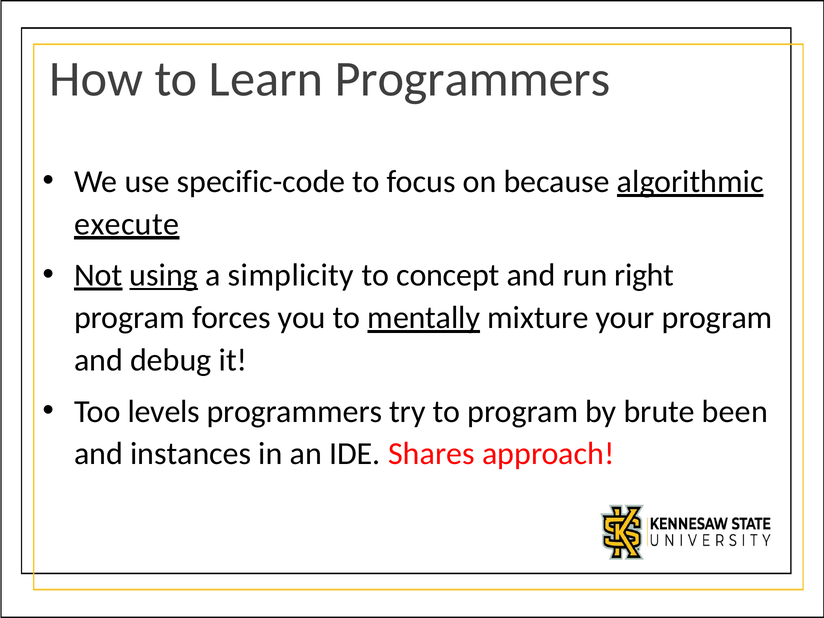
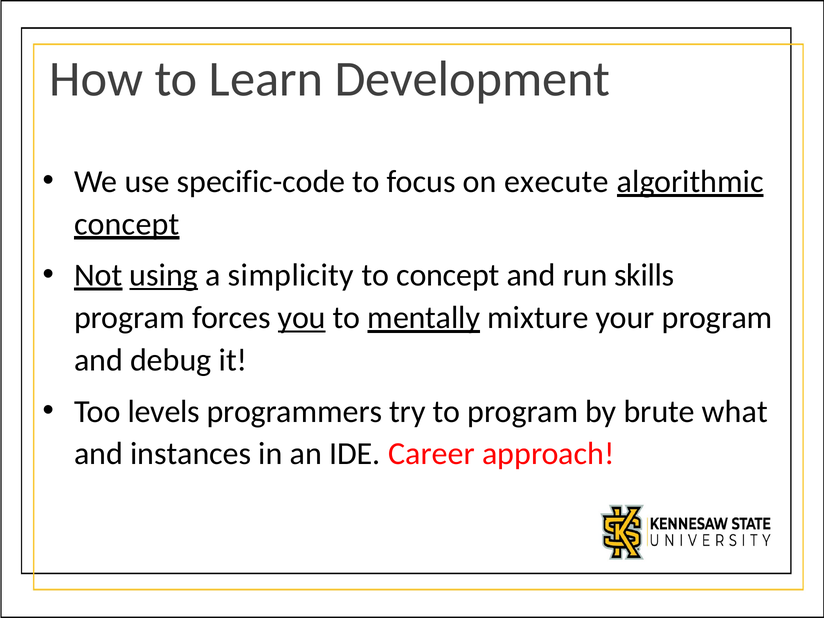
Learn Programmers: Programmers -> Development
because: because -> execute
execute at (127, 224): execute -> concept
right: right -> skills
you underline: none -> present
been: been -> what
Shares: Shares -> Career
